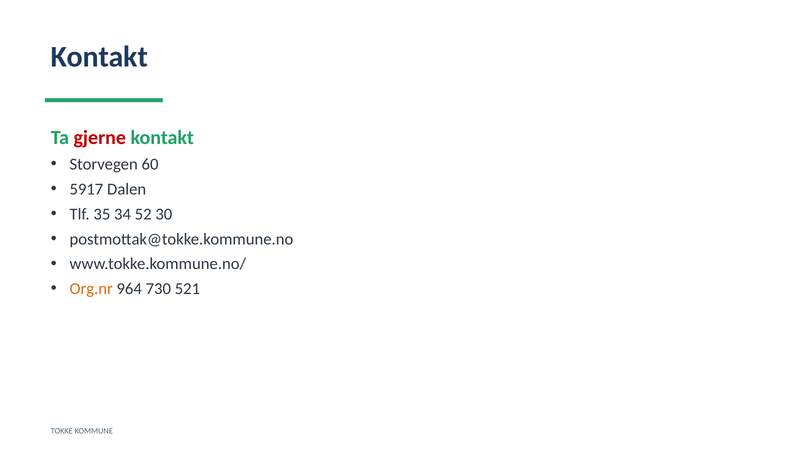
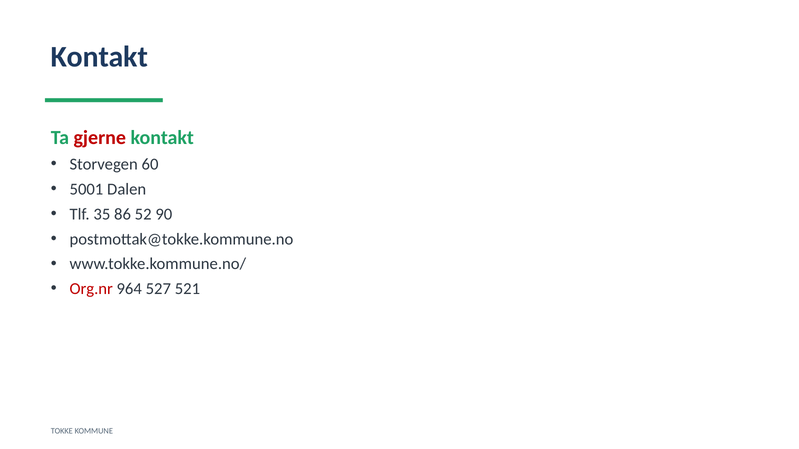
5917: 5917 -> 5001
34: 34 -> 86
30: 30 -> 90
Org.nr colour: orange -> red
730: 730 -> 527
